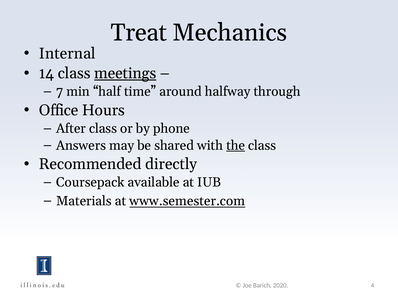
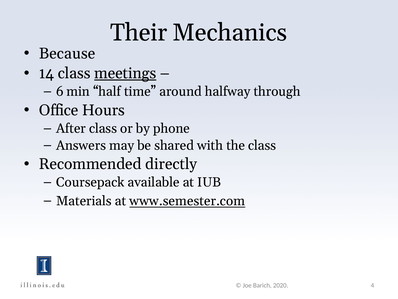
Treat: Treat -> Their
Internal: Internal -> Because
7: 7 -> 6
the underline: present -> none
